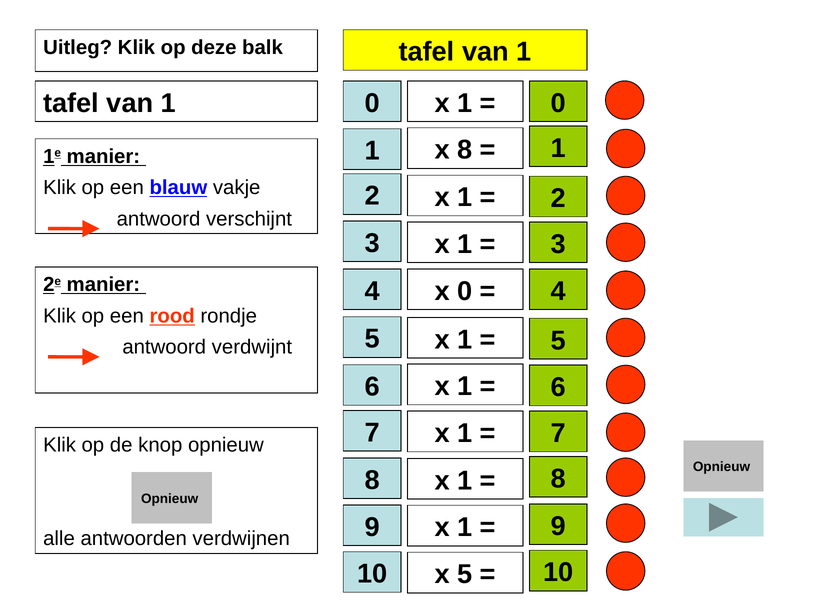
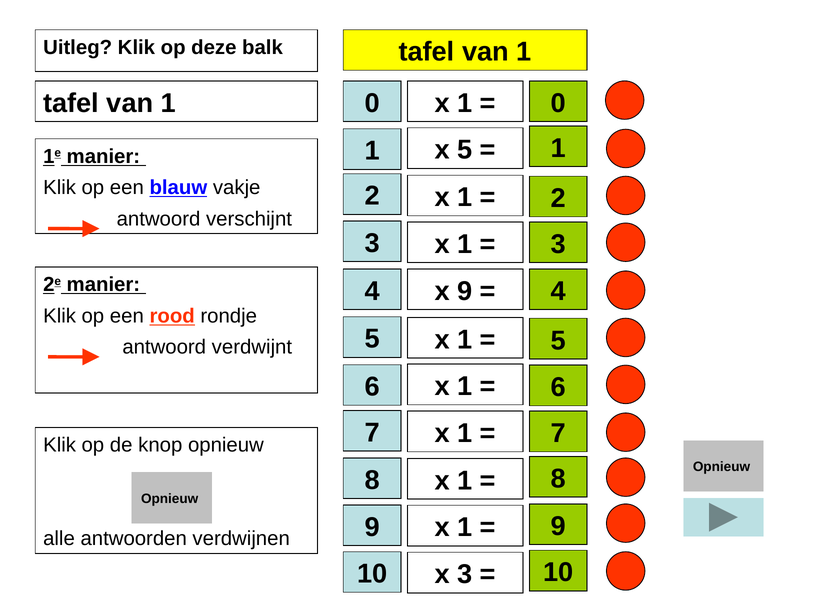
x 8: 8 -> 5
x 0: 0 -> 9
x 5: 5 -> 3
